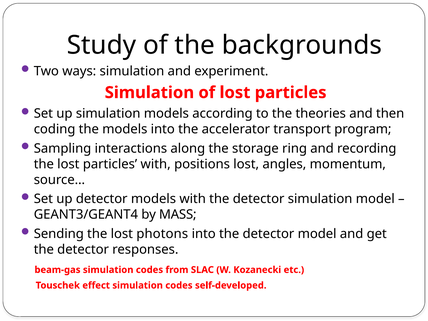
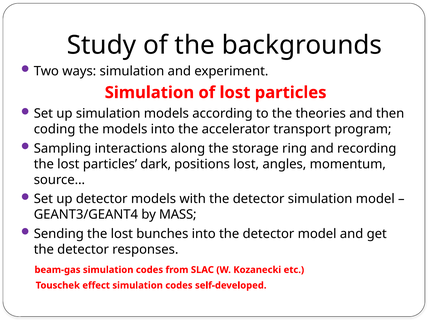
particles with: with -> dark
photons: photons -> bunches
